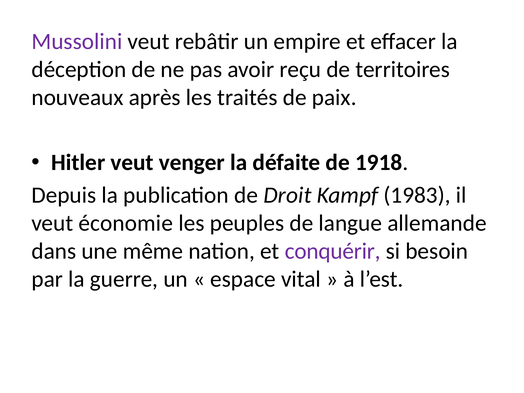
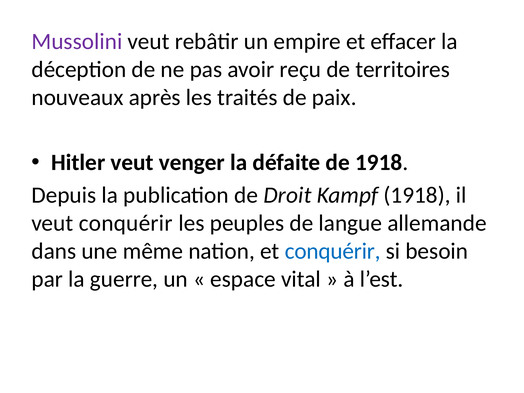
Kampf 1983: 1983 -> 1918
veut économie: économie -> conquérir
conquérir at (333, 251) colour: purple -> blue
